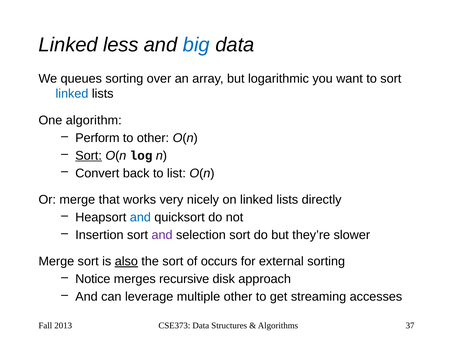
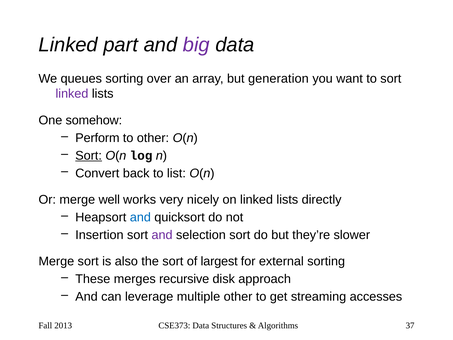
less: less -> part
big colour: blue -> purple
logarithmic: logarithmic -> generation
linked at (72, 94) colour: blue -> purple
algorithm: algorithm -> somehow
that: that -> well
also underline: present -> none
occurs: occurs -> largest
Notice: Notice -> These
